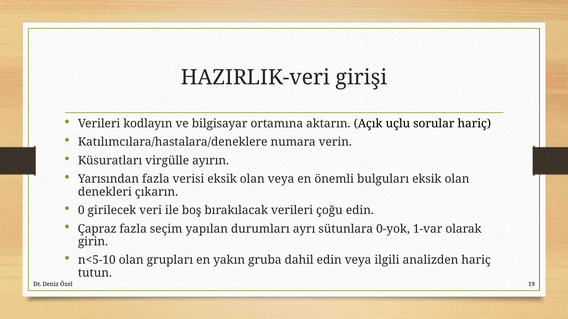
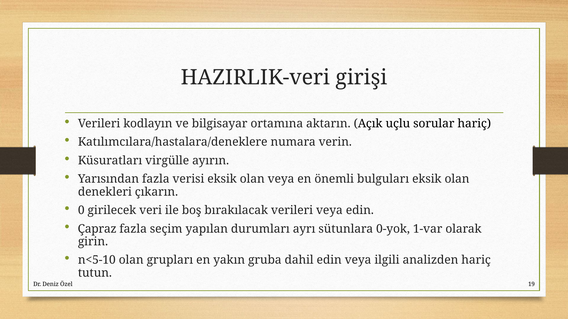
verileri çoğu: çoğu -> veya
